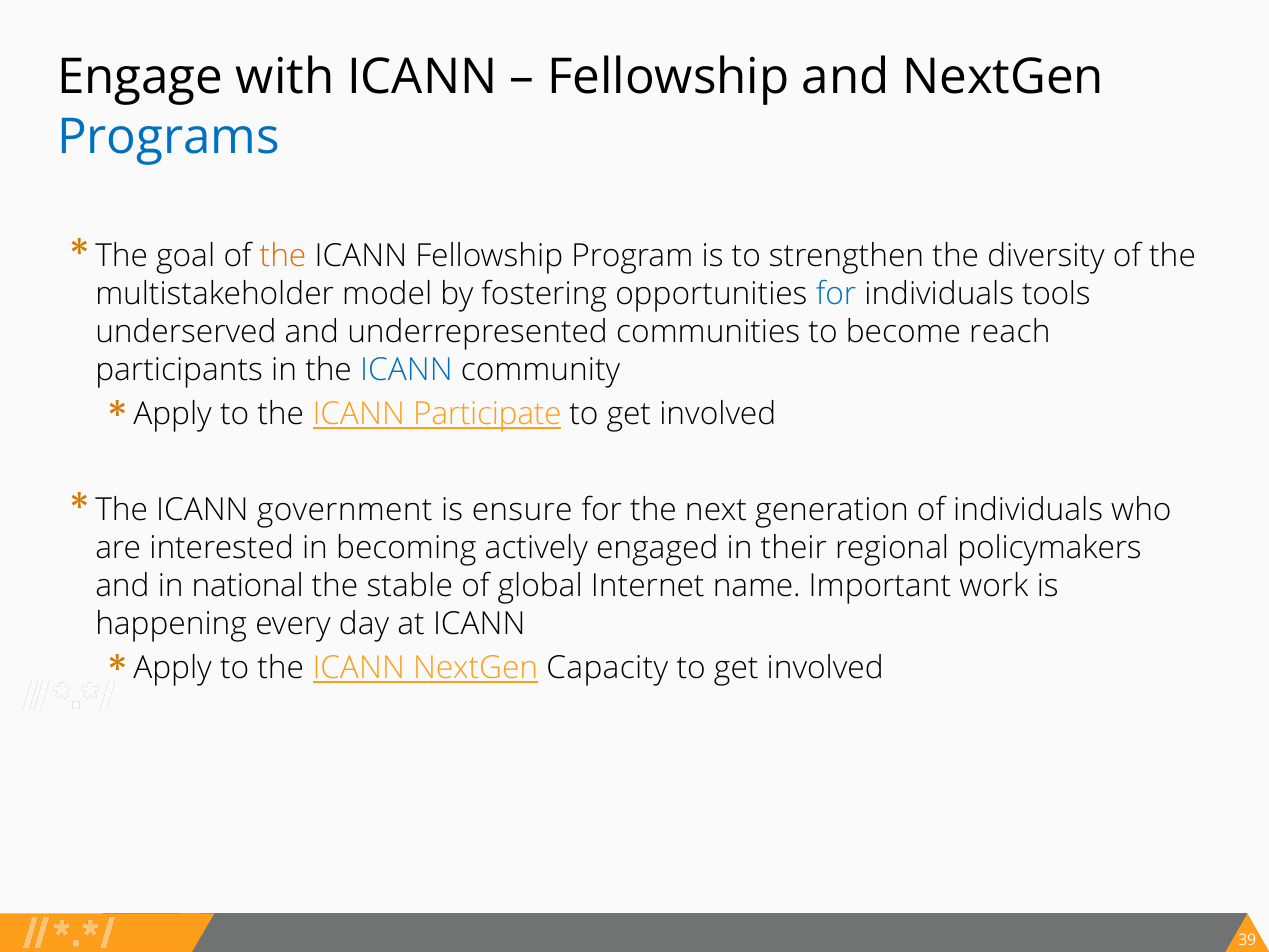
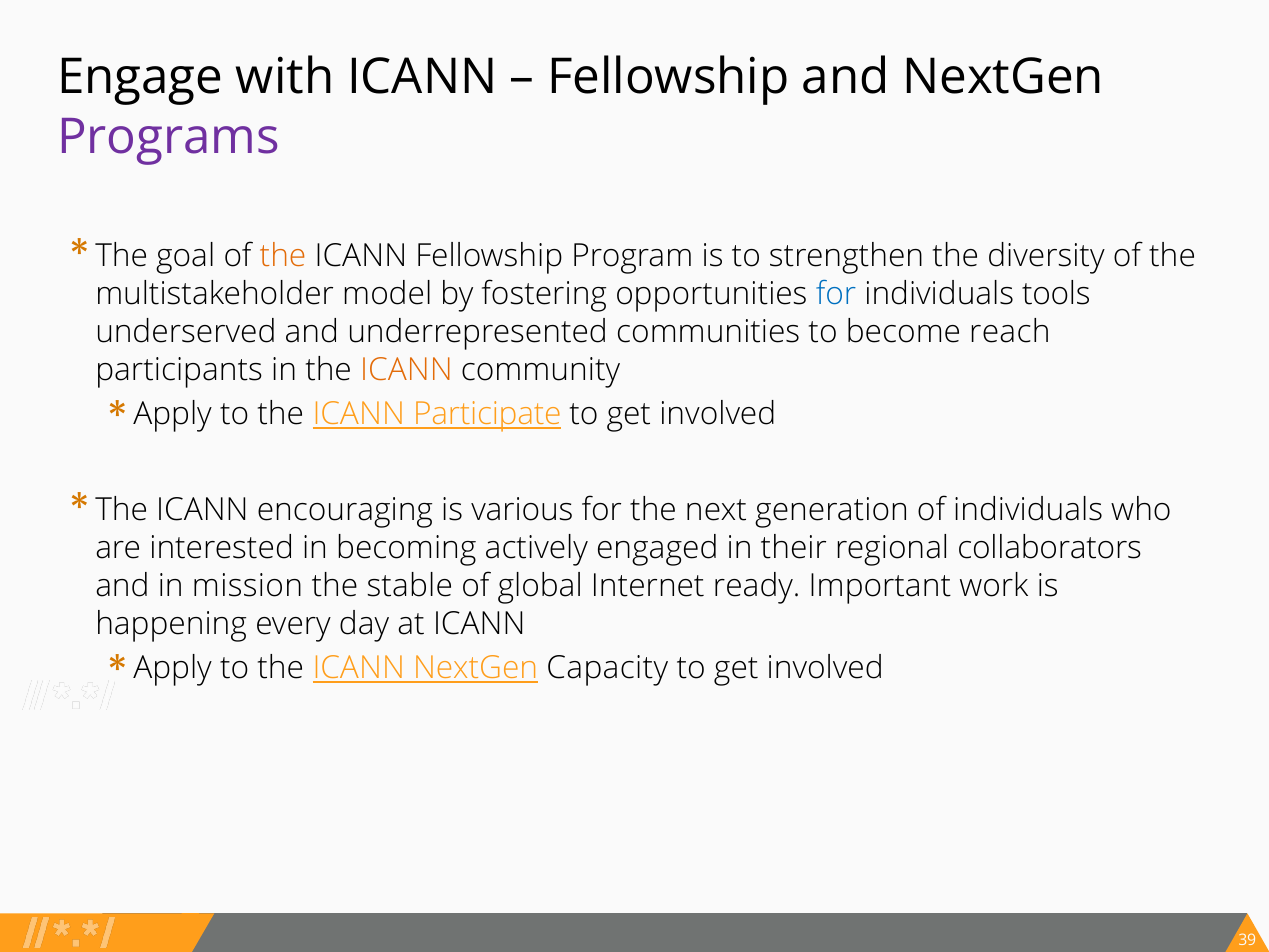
Programs colour: blue -> purple
ICANN at (406, 370) colour: blue -> orange
government: government -> encouraging
ensure: ensure -> various
policymakers: policymakers -> collaborators
national: national -> mission
name: name -> ready
